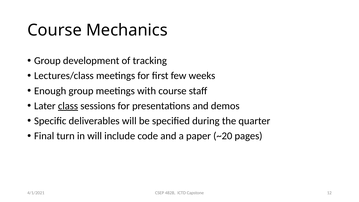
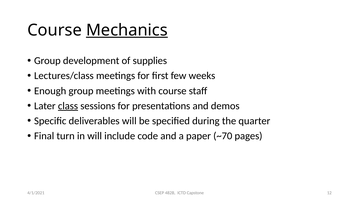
Mechanics underline: none -> present
tracking: tracking -> supplies
~20: ~20 -> ~70
